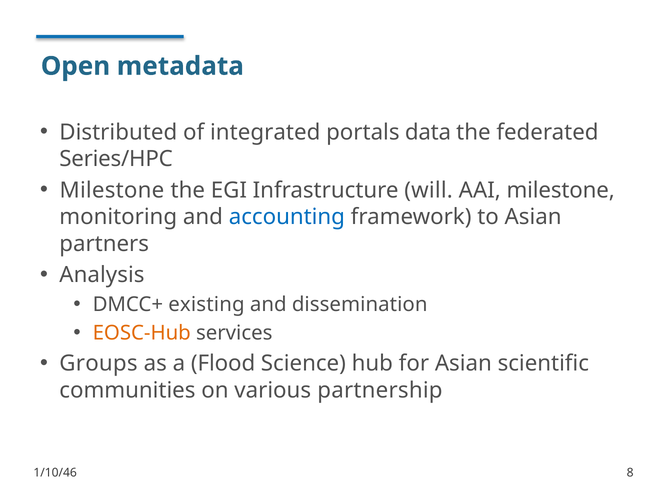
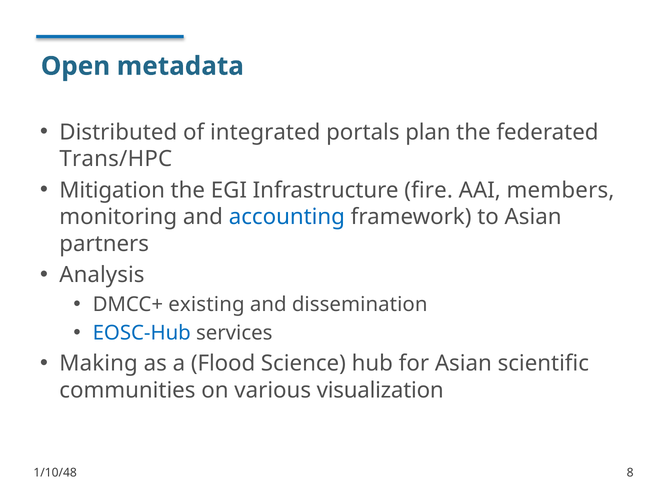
data: data -> plan
Series/HPC: Series/HPC -> Trans/HPC
Milestone at (112, 190): Milestone -> Mitigation
will: will -> fire
AAI milestone: milestone -> members
EOSC-Hub colour: orange -> blue
Groups: Groups -> Making
partnership: partnership -> visualization
1/10/46: 1/10/46 -> 1/10/48
